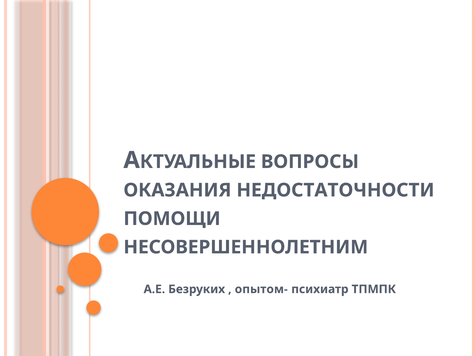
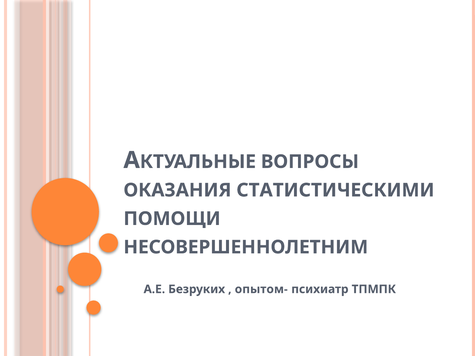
НЕДОСТАТОЧНОСТИ: НЕДОСТАТОЧНОСТИ -> СТАТИСТИЧЕСКИМИ
